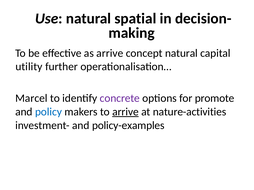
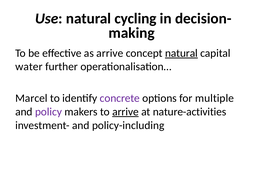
spatial: spatial -> cycling
natural at (181, 53) underline: none -> present
utility: utility -> water
promote: promote -> multiple
policy colour: blue -> purple
policy-examples: policy-examples -> policy-including
